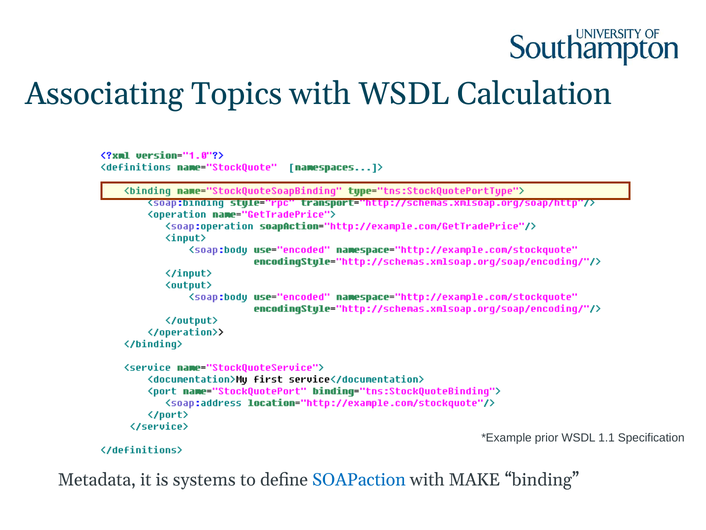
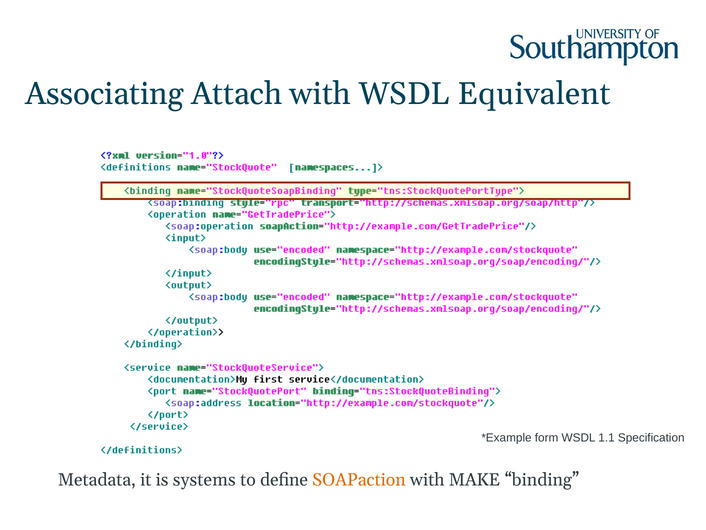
Topics: Topics -> Attach
Calculation: Calculation -> Equivalent
prior: prior -> form
SOAPaction colour: blue -> orange
